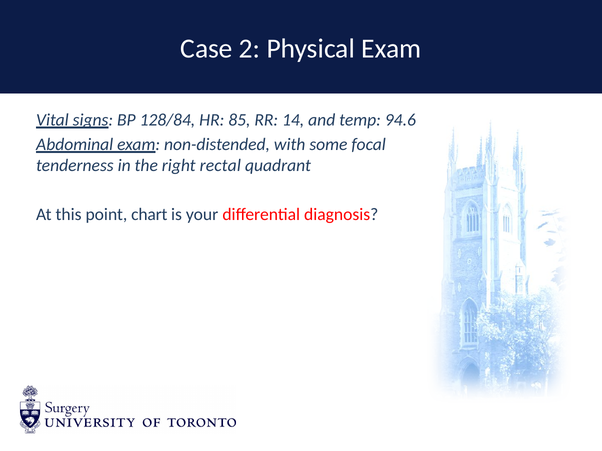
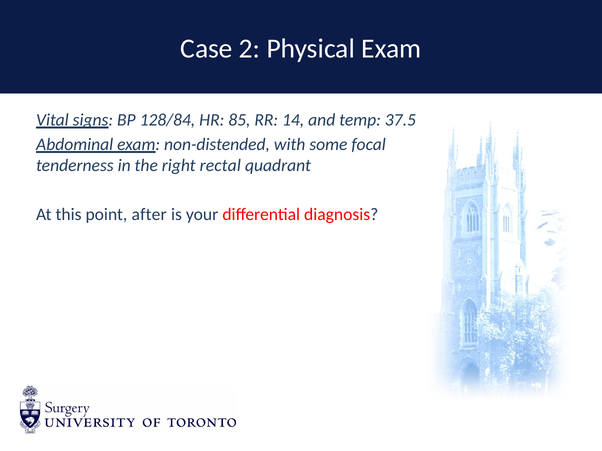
94.6: 94.6 -> 37.5
chart: chart -> after
